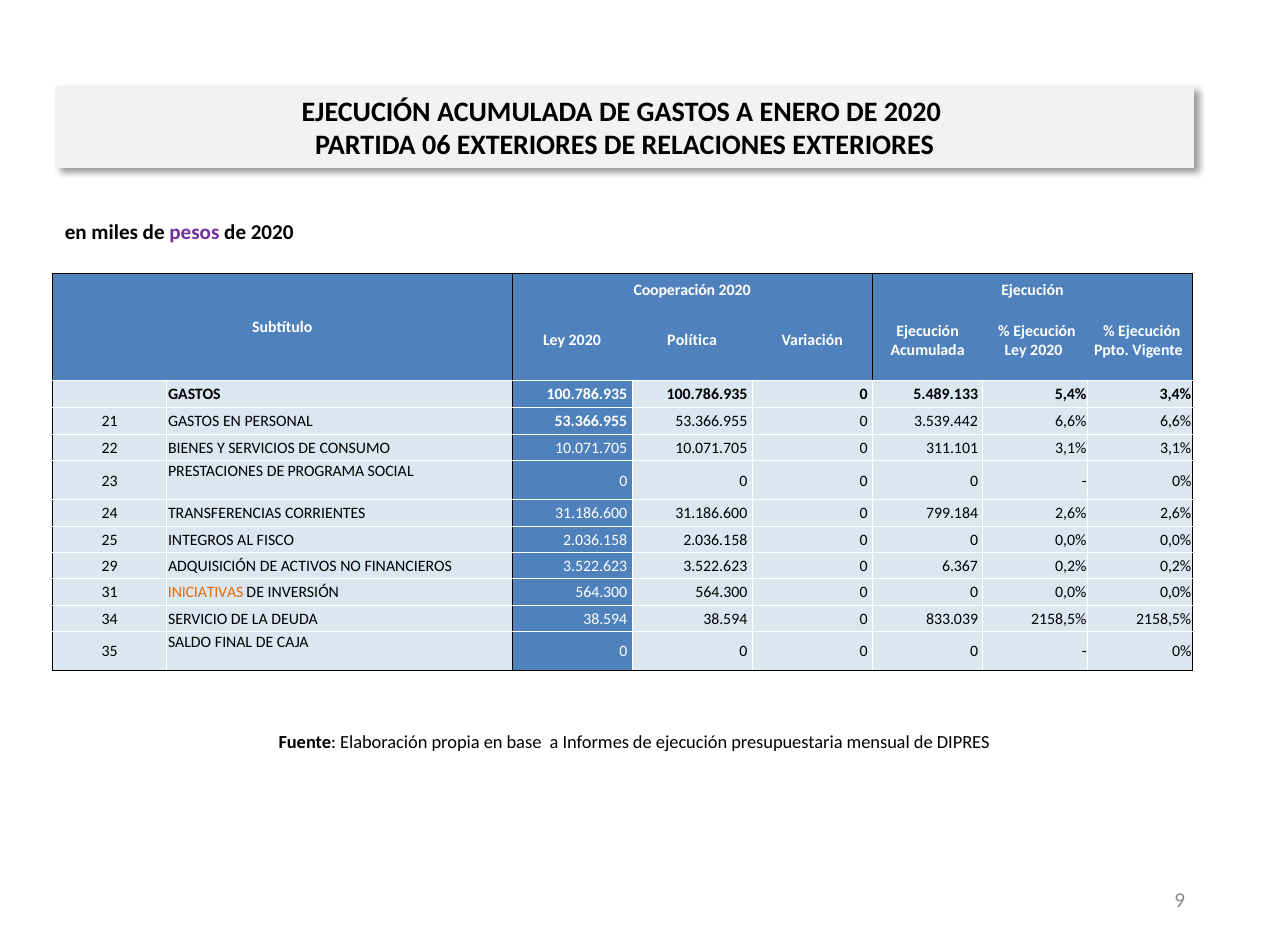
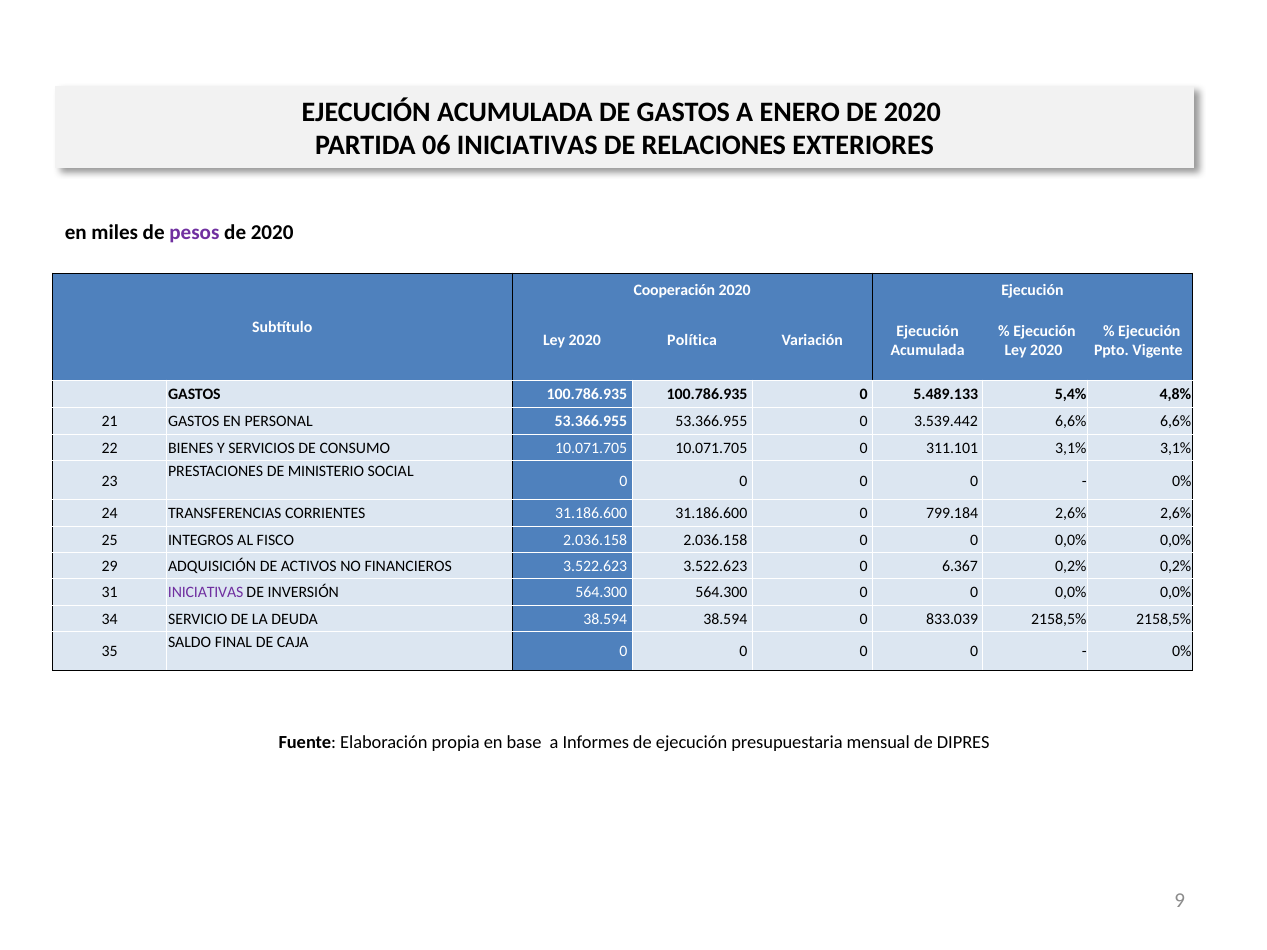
06 EXTERIORES: EXTERIORES -> INICIATIVAS
3,4%: 3,4% -> 4,8%
PROGRAMA: PROGRAMA -> MINISTERIO
INICIATIVAS at (206, 593) colour: orange -> purple
